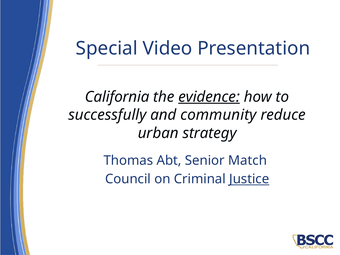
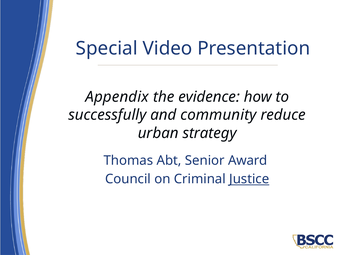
California: California -> Appendix
evidence underline: present -> none
Match: Match -> Award
